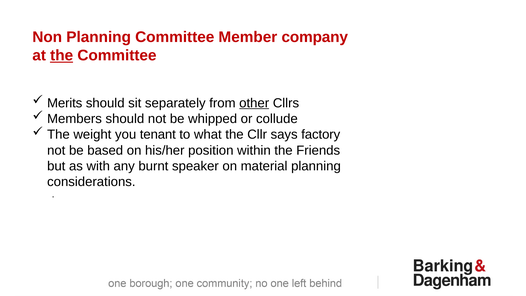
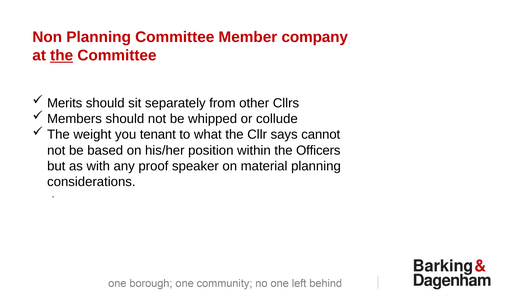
other underline: present -> none
factory: factory -> cannot
Friends: Friends -> Officers
burnt: burnt -> proof
